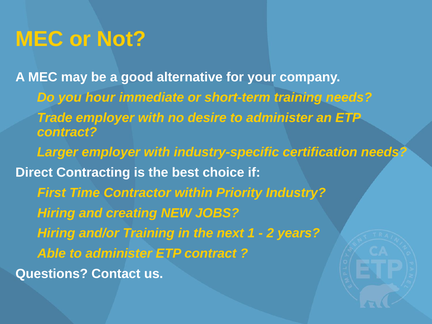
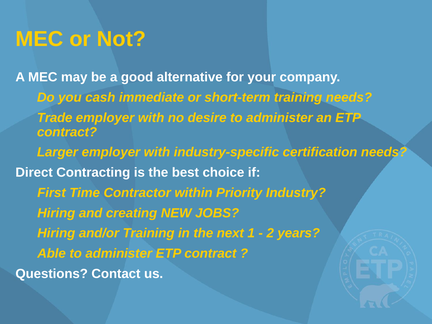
hour: hour -> cash
